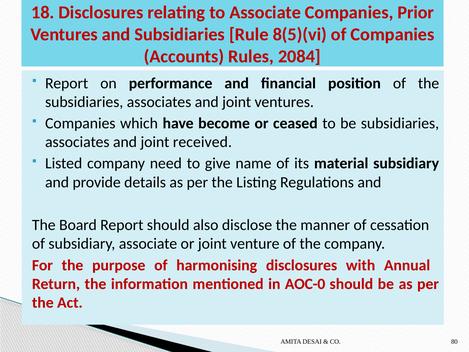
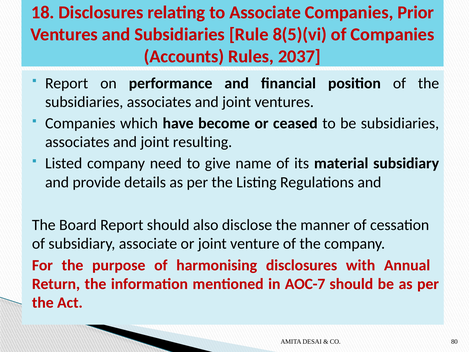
2084: 2084 -> 2037
received: received -> resulting
AOC-0: AOC-0 -> AOC-7
